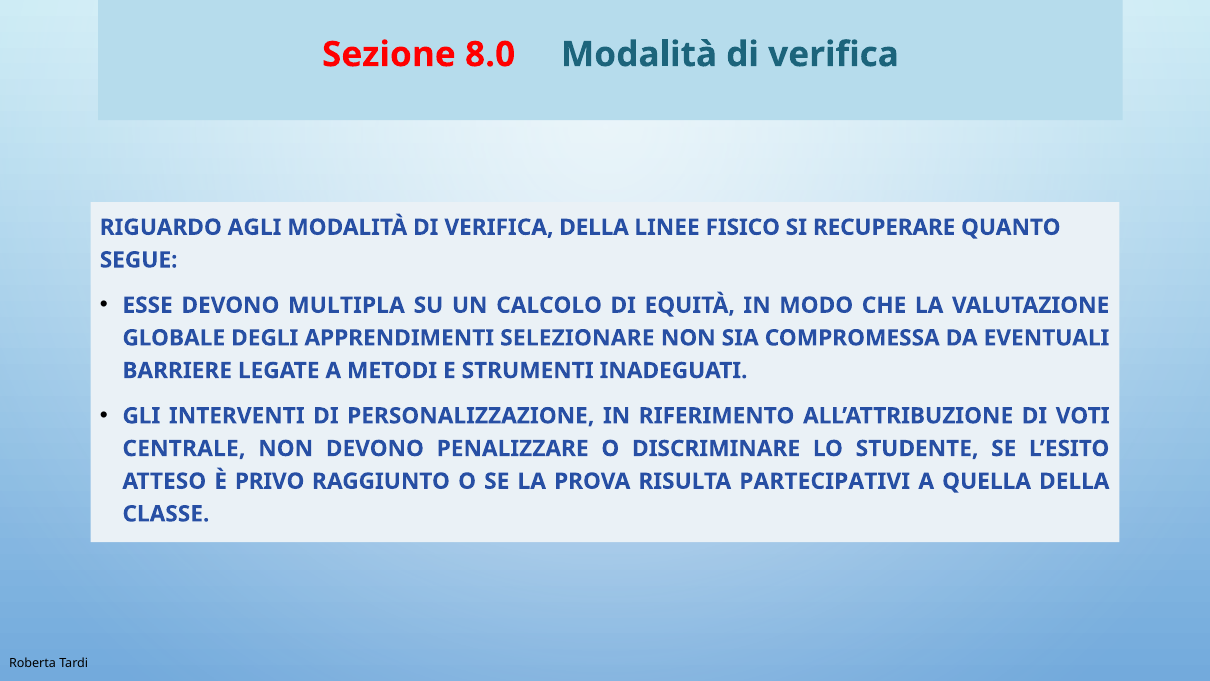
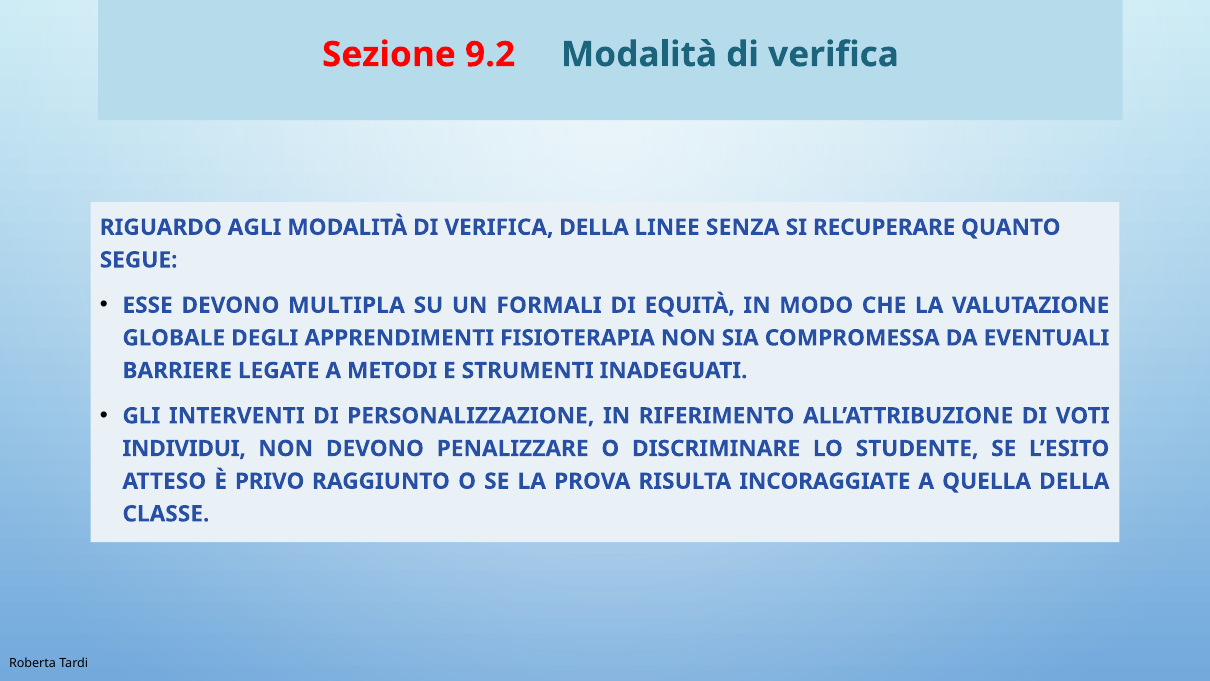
8.0: 8.0 -> 9.2
FISICO: FISICO -> SENZA
CALCOLO: CALCOLO -> FORMALI
SELEZIONARE: SELEZIONARE -> FISIOTERAPIA
CENTRALE: CENTRALE -> INDIVIDUI
PARTECIPATIVI: PARTECIPATIVI -> INCORAGGIATE
